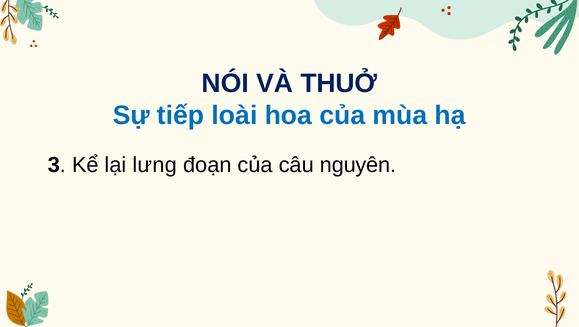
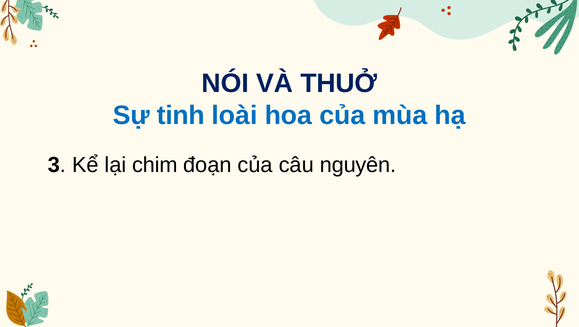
tiếp: tiếp -> tinh
lưng: lưng -> chim
